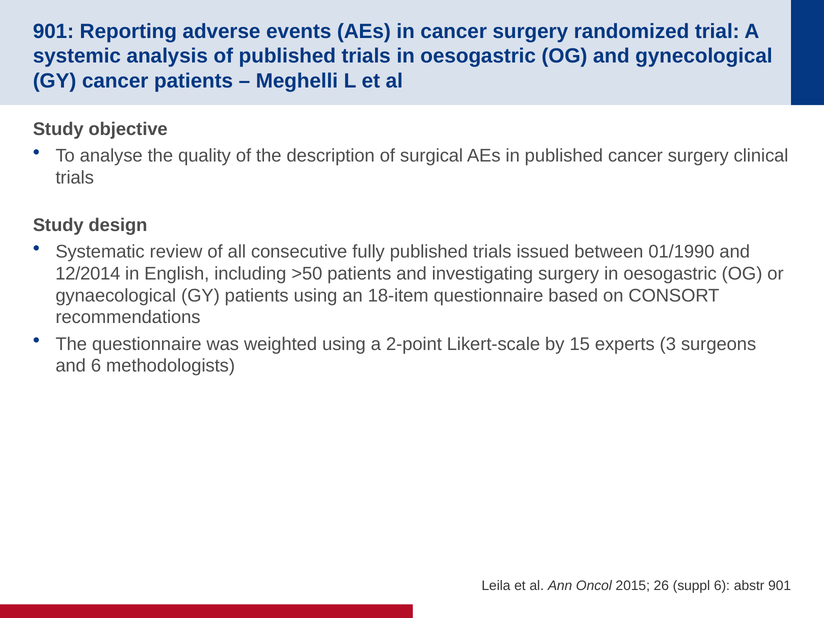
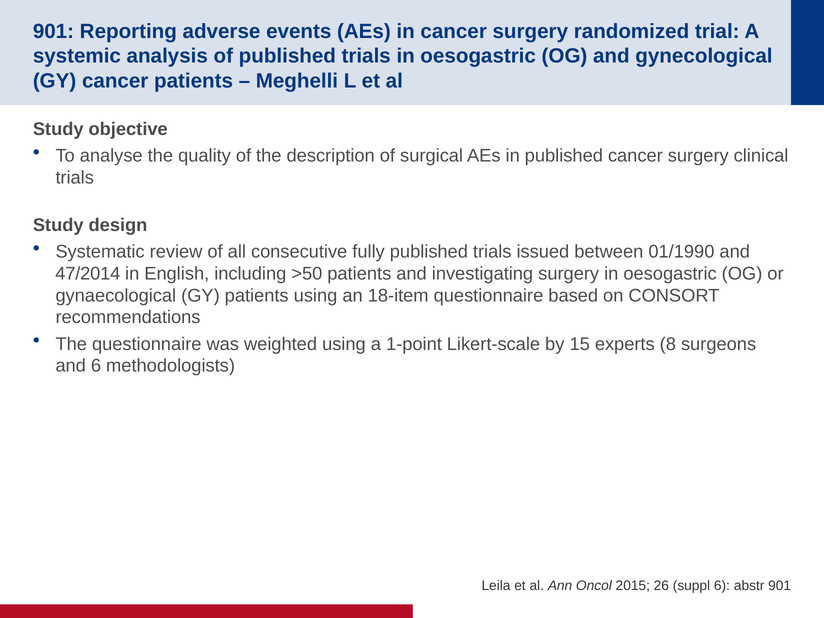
12/2014: 12/2014 -> 47/2014
2-point: 2-point -> 1-point
3: 3 -> 8
